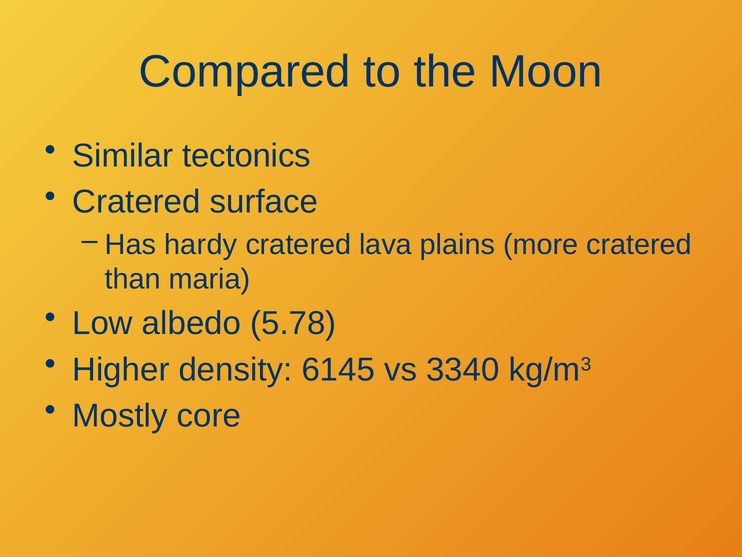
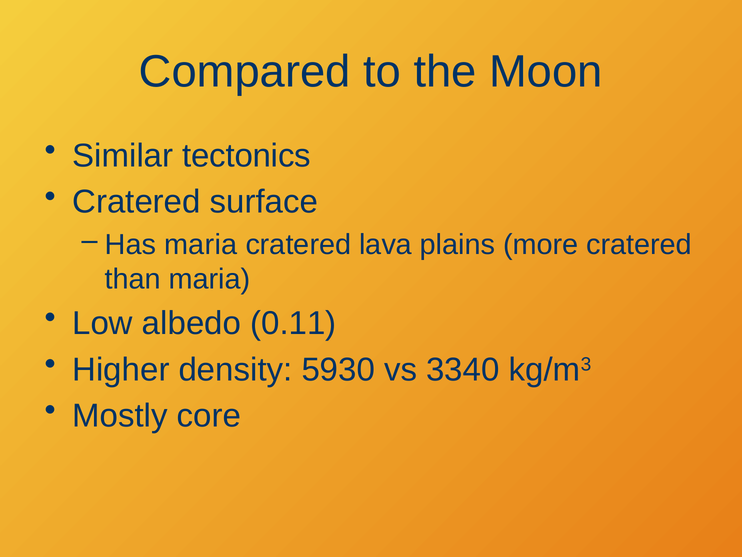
Has hardy: hardy -> maria
5.78: 5.78 -> 0.11
6145: 6145 -> 5930
